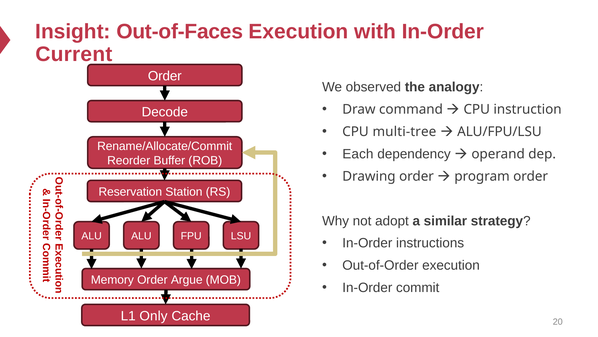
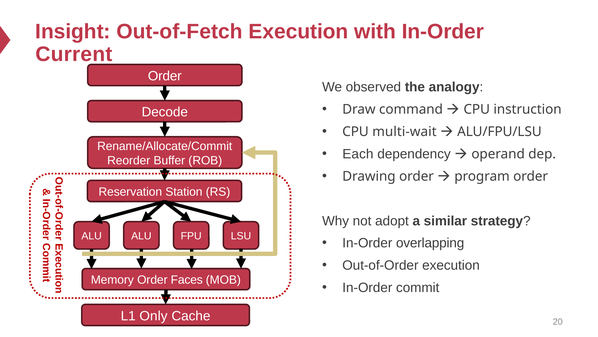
Out-of-Faces: Out-of-Faces -> Out-of-Fetch
multi-tree: multi-tree -> multi-wait
instructions: instructions -> overlapping
Argue: Argue -> Faces
